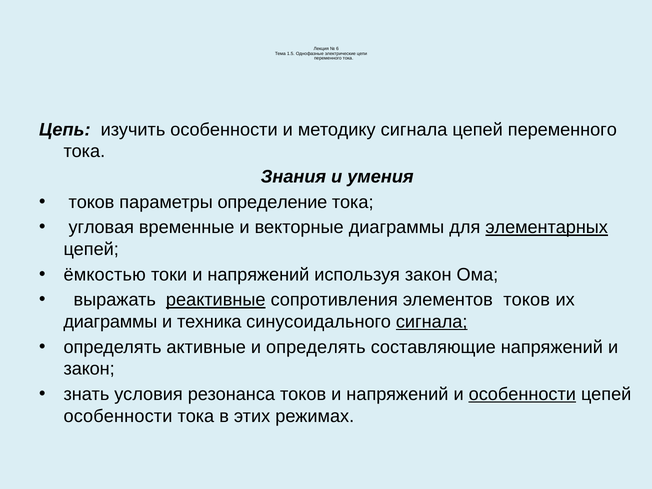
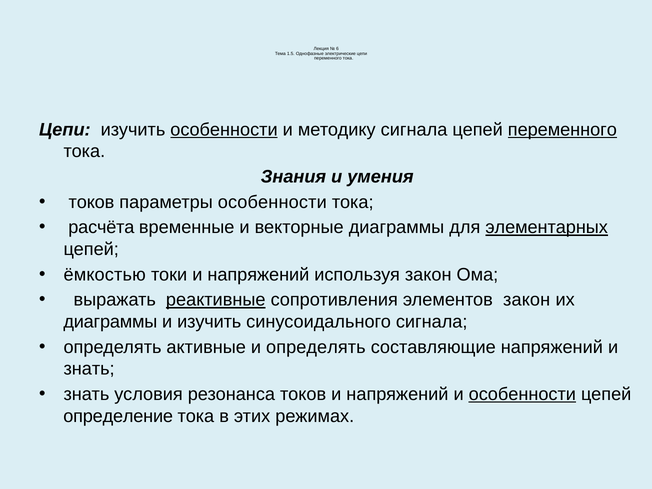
Цепь at (65, 130): Цепь -> Цепи
особенности at (224, 130) underline: none -> present
переменного at (562, 130) underline: none -> present
параметры определение: определение -> особенности
угловая: угловая -> расчёта
элементов токов: токов -> закон
и техника: техника -> изучить
сигнала at (432, 322) underline: present -> none
закон at (89, 369): закон -> знать
особенности at (118, 416): особенности -> определение
